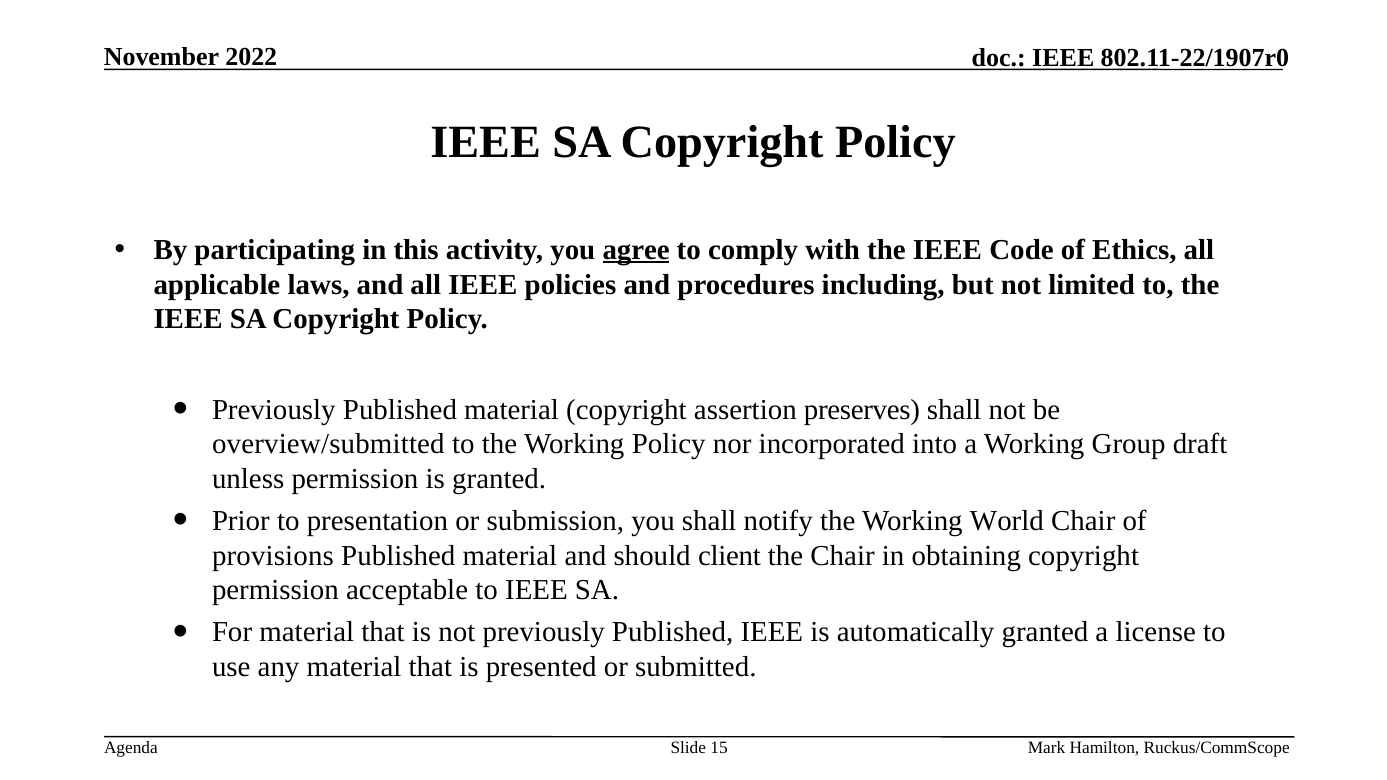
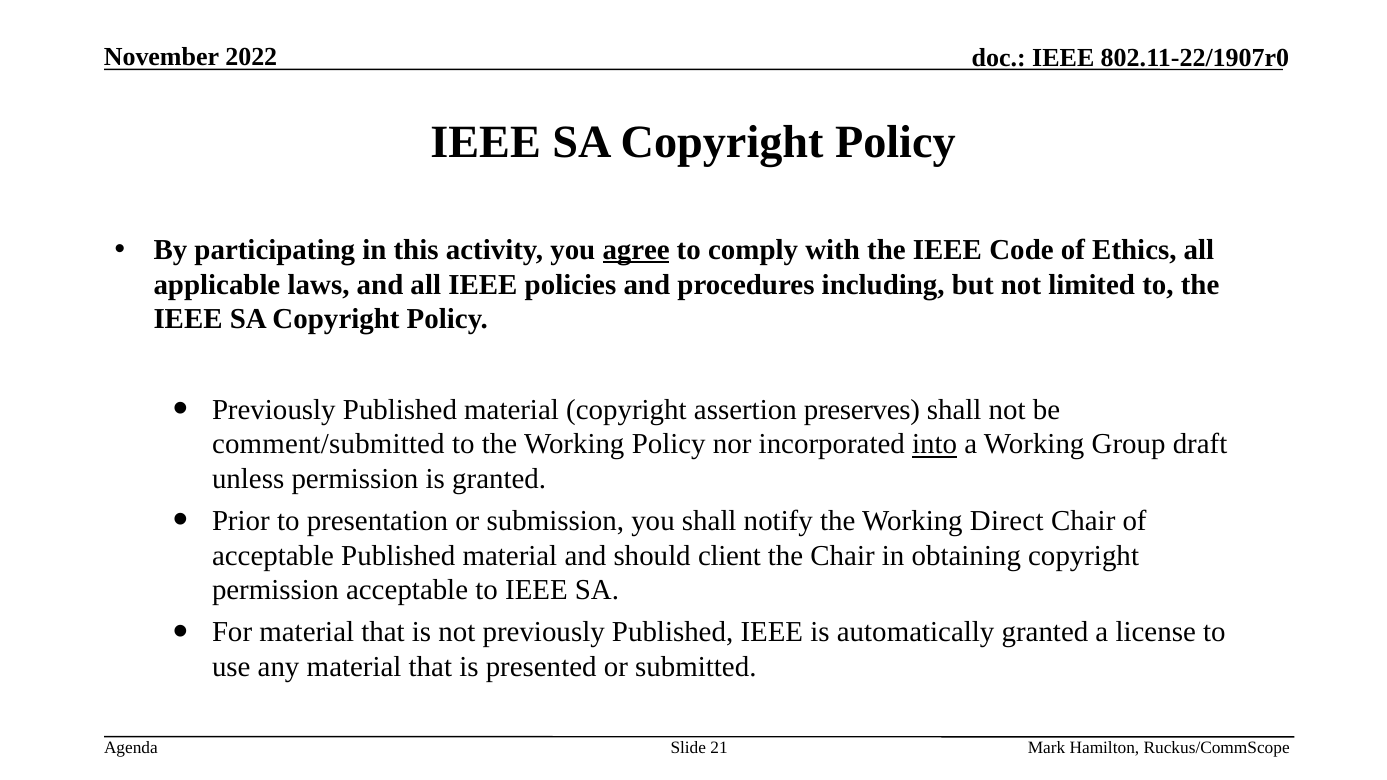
overview/submitted: overview/submitted -> comment/submitted
into underline: none -> present
World: World -> Direct
provisions at (273, 556): provisions -> acceptable
15: 15 -> 21
